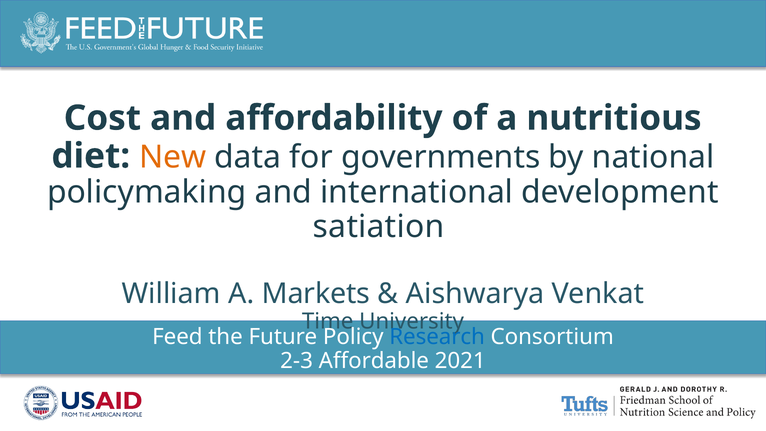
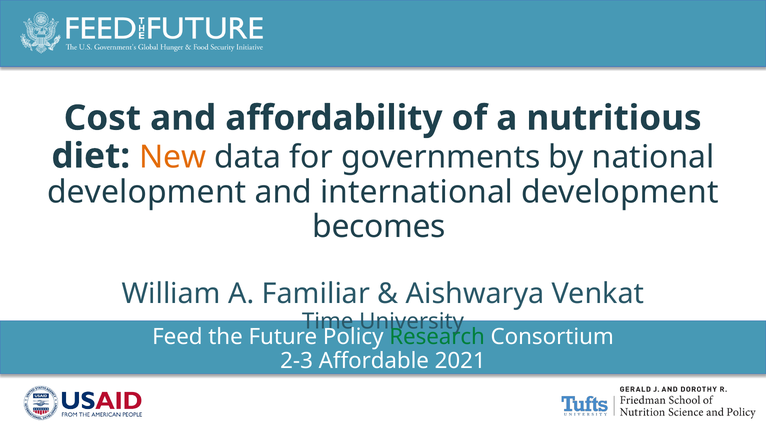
policymaking at (147, 192): policymaking -> development
satiation: satiation -> becomes
Markets: Markets -> Familiar
Research colour: blue -> green
